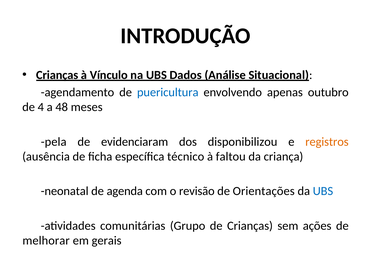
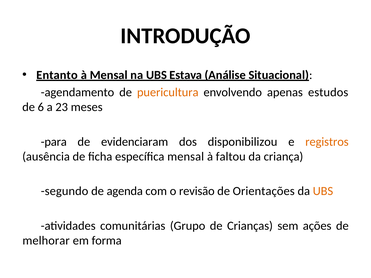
Crianças at (57, 75): Crianças -> Entanto
à Vínculo: Vínculo -> Mensal
Dados: Dados -> Estava
puericultura colour: blue -> orange
outubro: outubro -> estudos
4: 4 -> 6
48: 48 -> 23
pela: pela -> para
específica técnico: técnico -> mensal
neonatal: neonatal -> segundo
UBS at (323, 191) colour: blue -> orange
gerais: gerais -> forma
